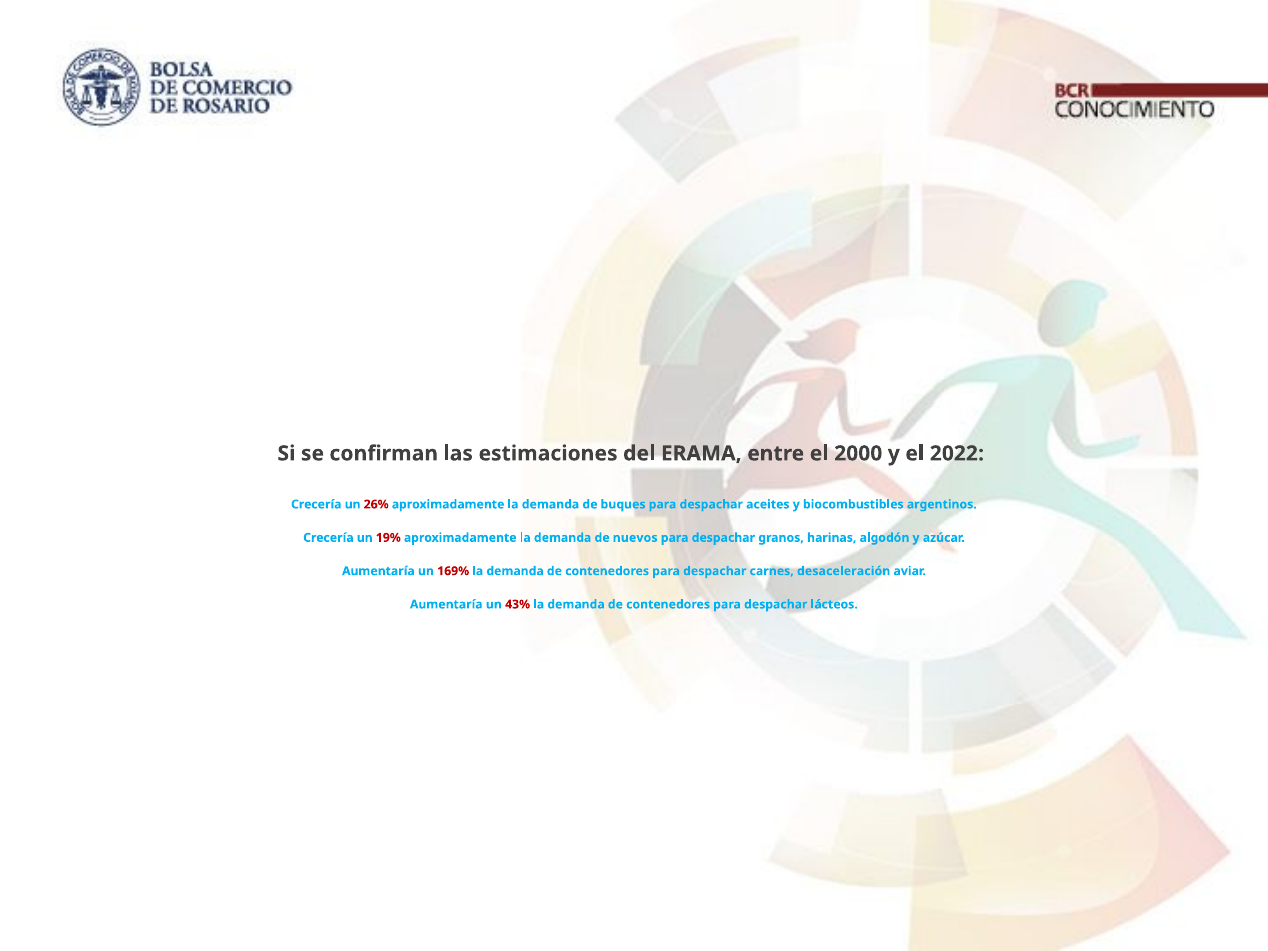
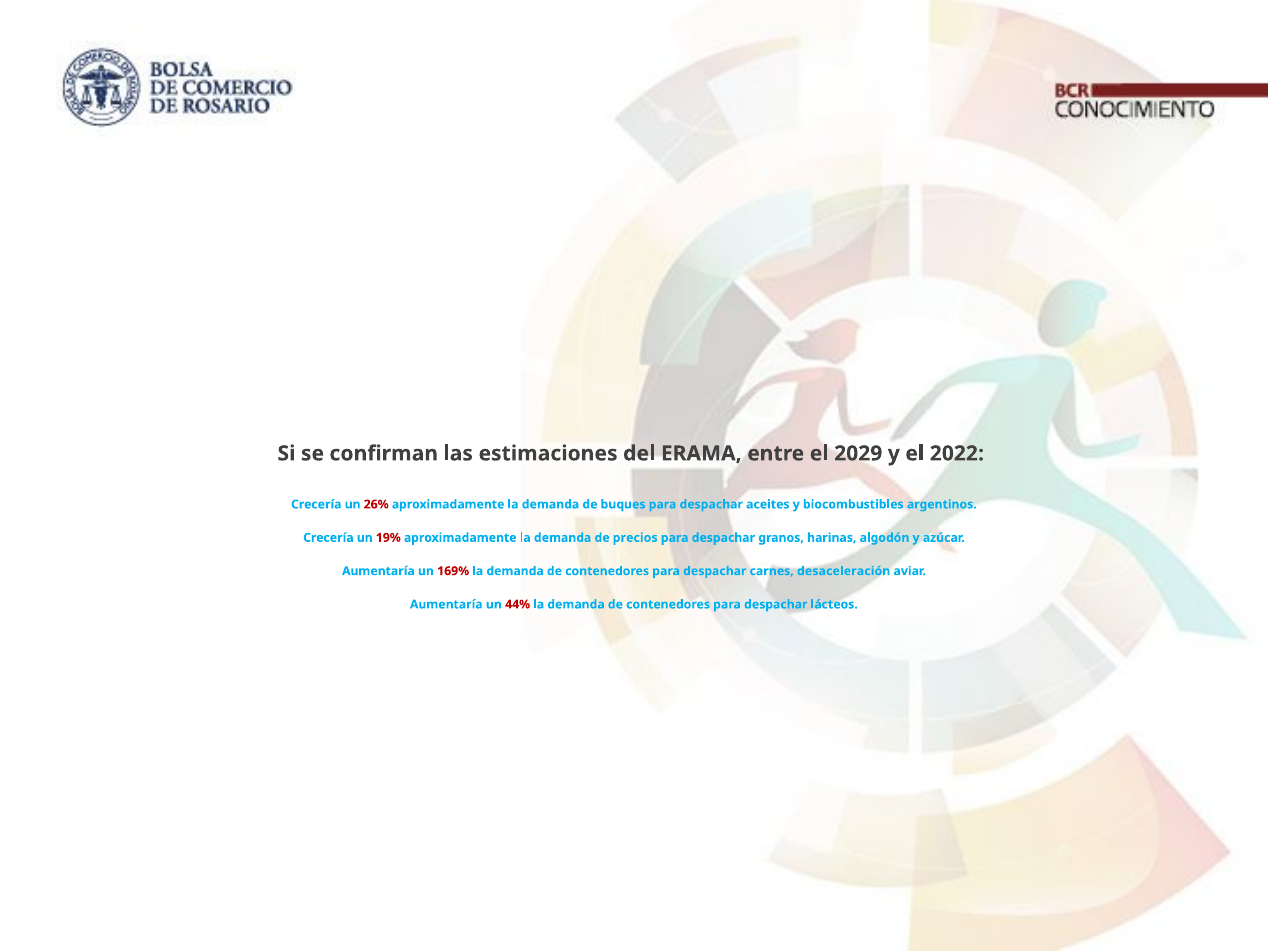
2000: 2000 -> 2029
nuevos: nuevos -> precios
43%: 43% -> 44%
